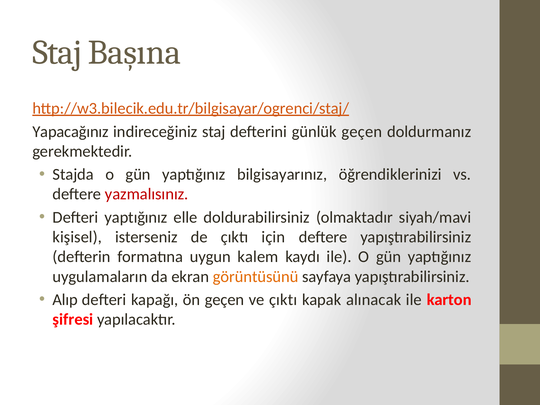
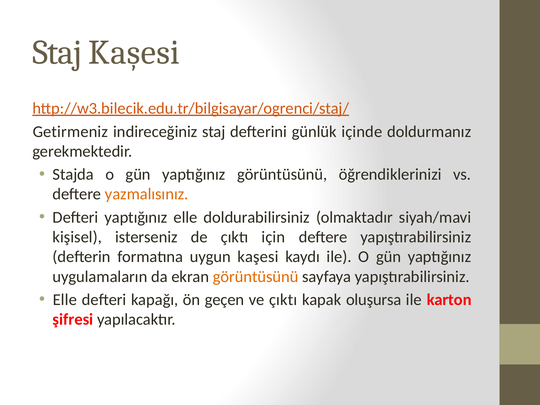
Staj Başına: Başına -> Kaşesi
Yapacağınız: Yapacağınız -> Getirmeniz
günlük geçen: geçen -> içinde
yaptığınız bilgisayarınız: bilgisayarınız -> görüntüsünü
yazmalısınız colour: red -> orange
uygun kalem: kalem -> kaşesi
Alıp at (65, 300): Alıp -> Elle
alınacak: alınacak -> oluşursa
